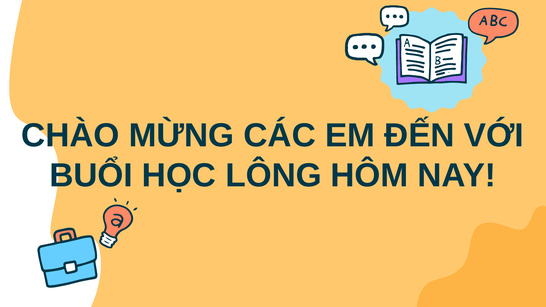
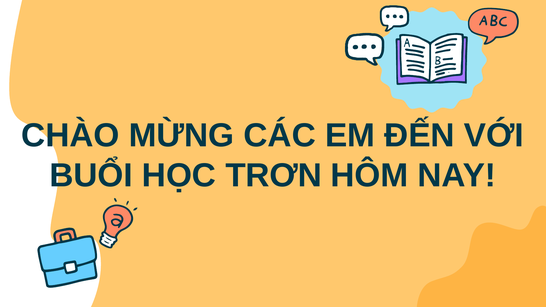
LÔNG: LÔNG -> TRƠN
